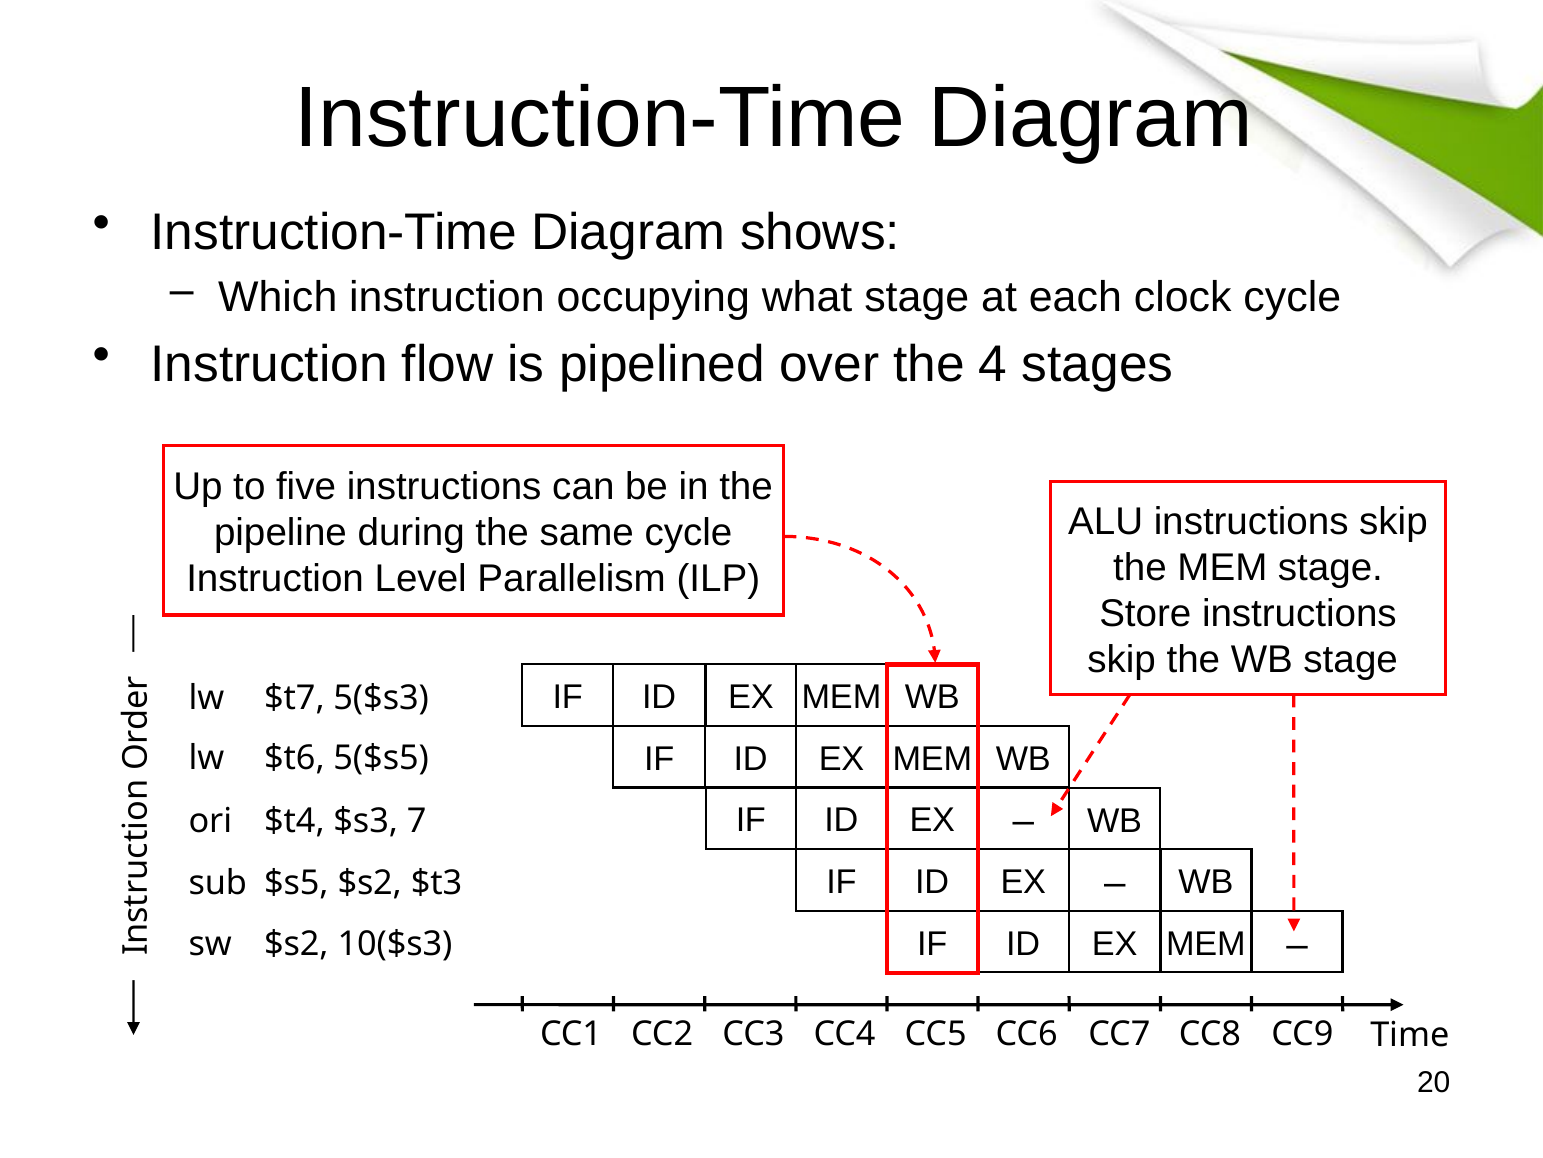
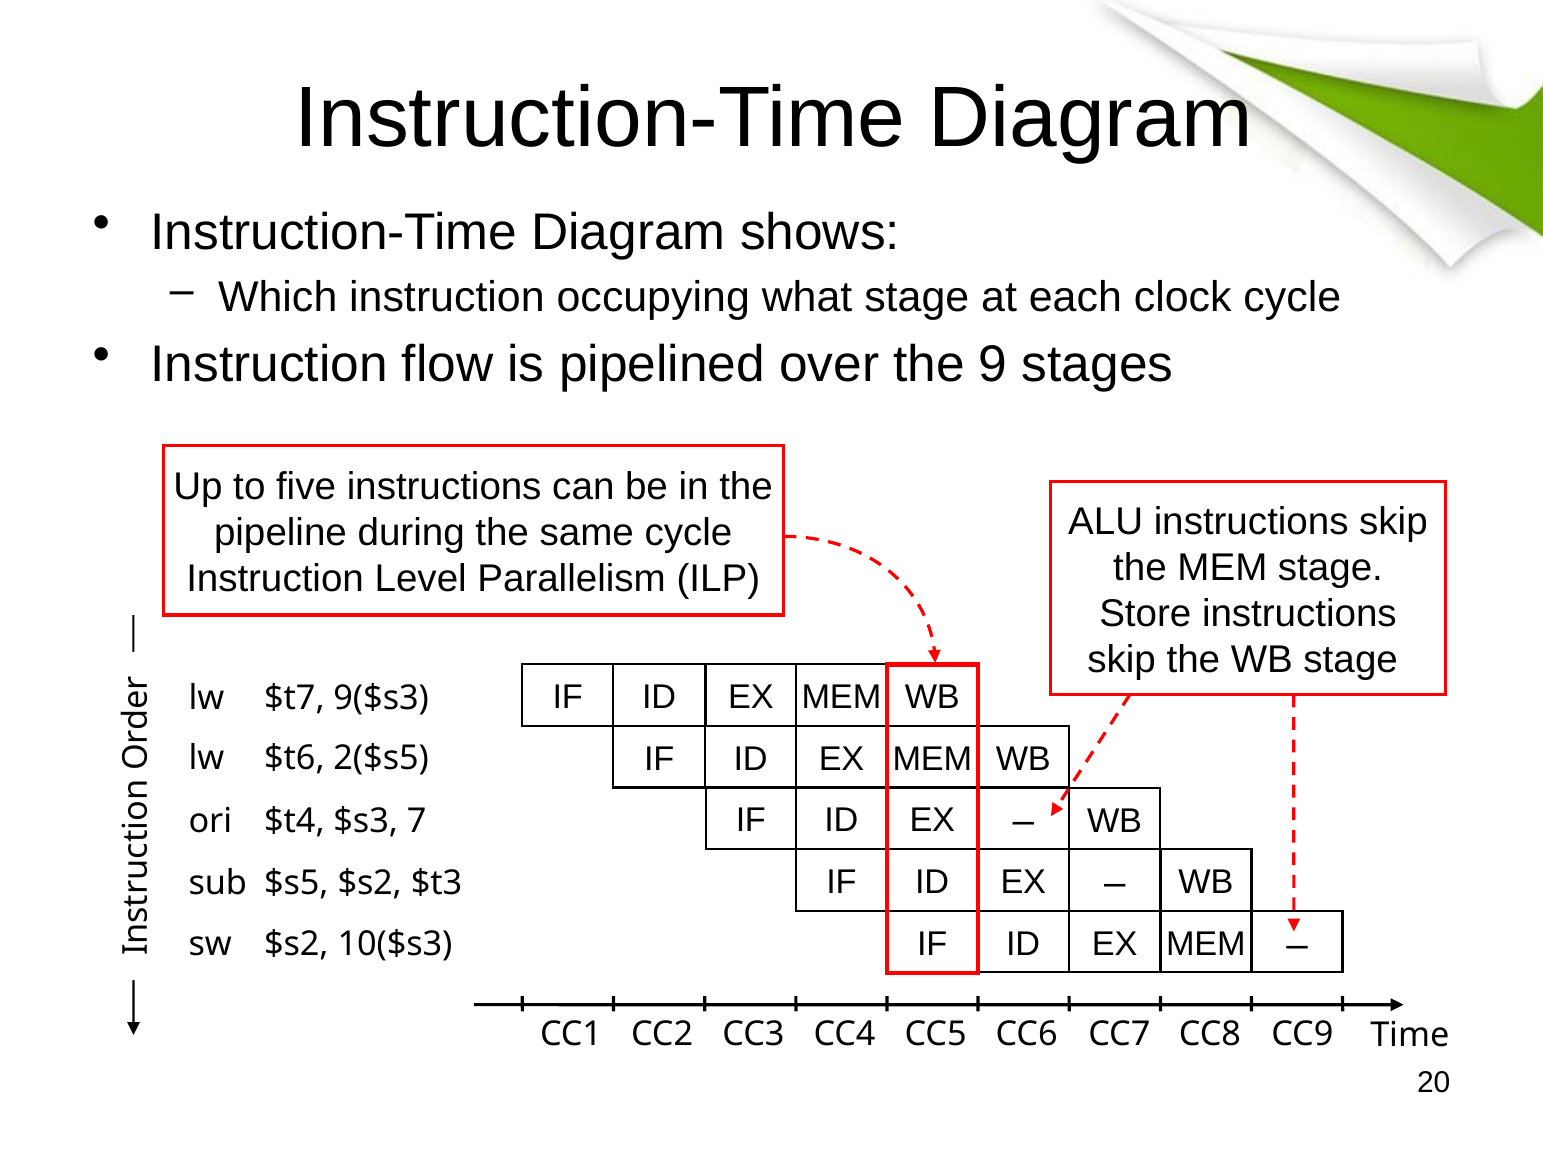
4: 4 -> 9
5($s3: 5($s3 -> 9($s3
5($s5: 5($s5 -> 2($s5
